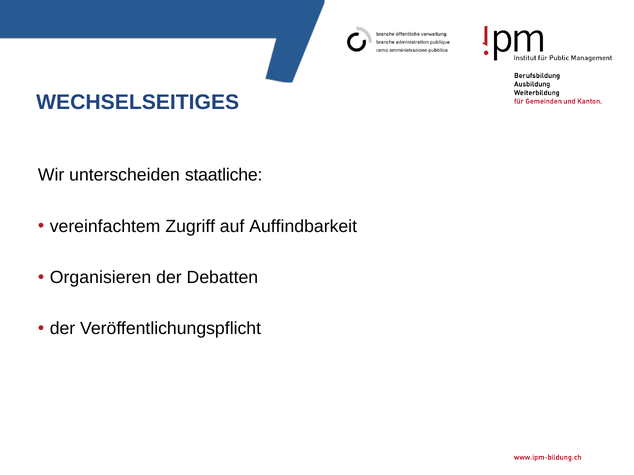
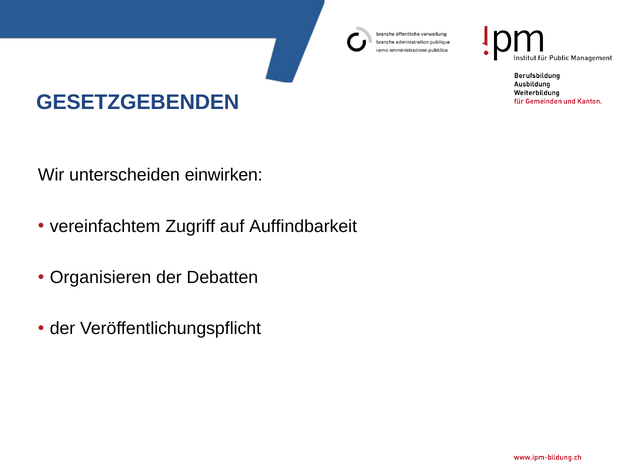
WECHSELSEITIGES: WECHSELSEITIGES -> GESETZGEBENDEN
staatliche: staatliche -> einwirken
